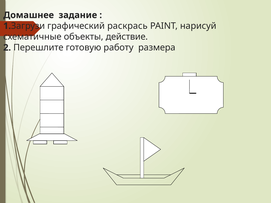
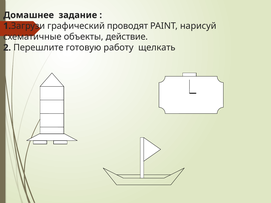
раскрась: раскрась -> проводят
размера: размера -> щелкать
